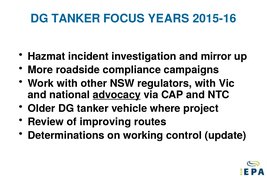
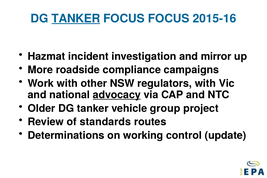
TANKER at (76, 19) underline: none -> present
FOCUS YEARS: YEARS -> FOCUS
where: where -> group
improving: improving -> standards
